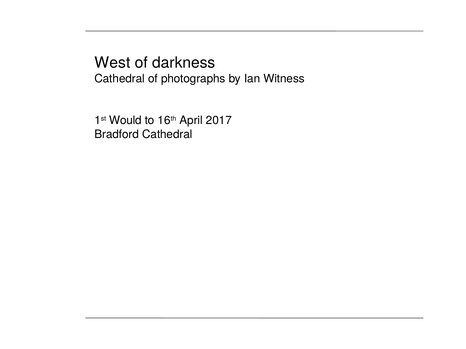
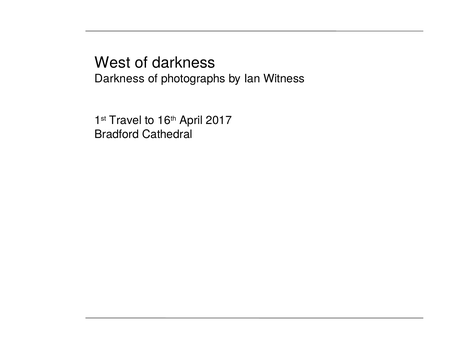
Cathedral at (120, 79): Cathedral -> Darkness
Would: Would -> Travel
